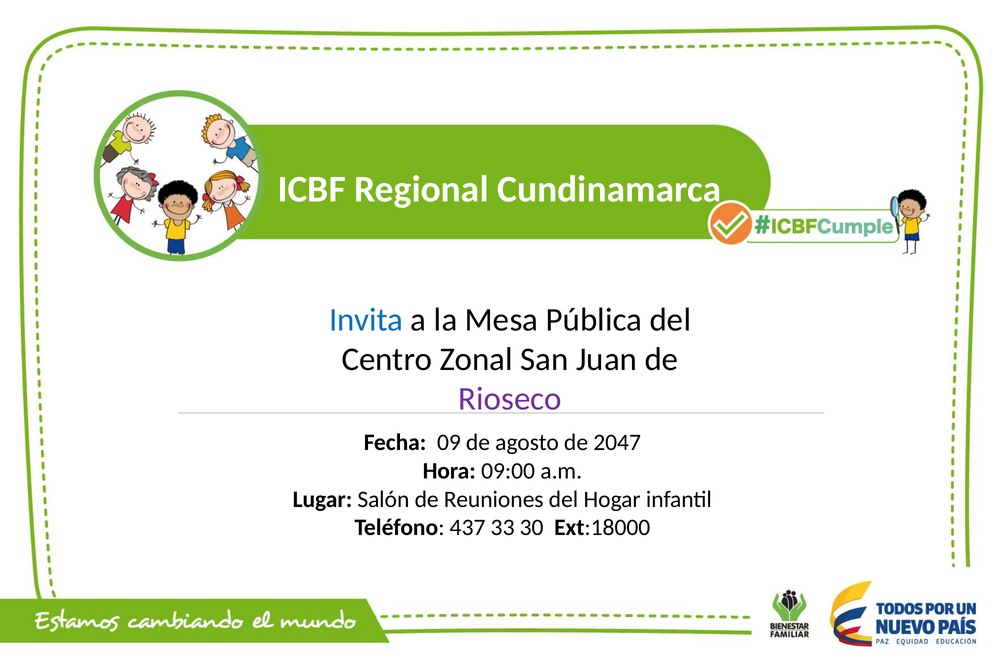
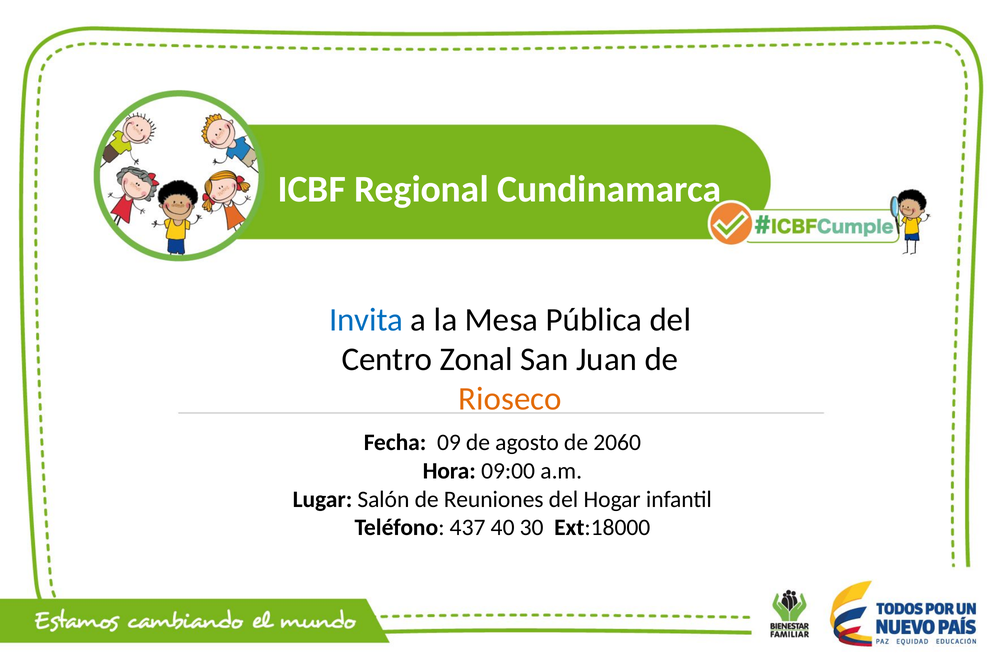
Rioseco colour: purple -> orange
2047: 2047 -> 2060
33: 33 -> 40
